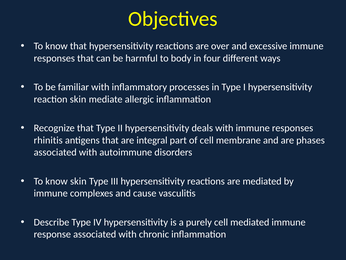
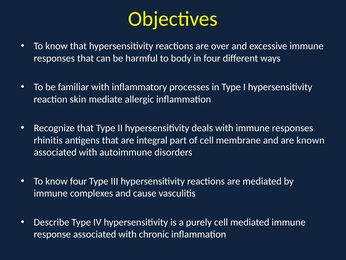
phases: phases -> known
know skin: skin -> four
